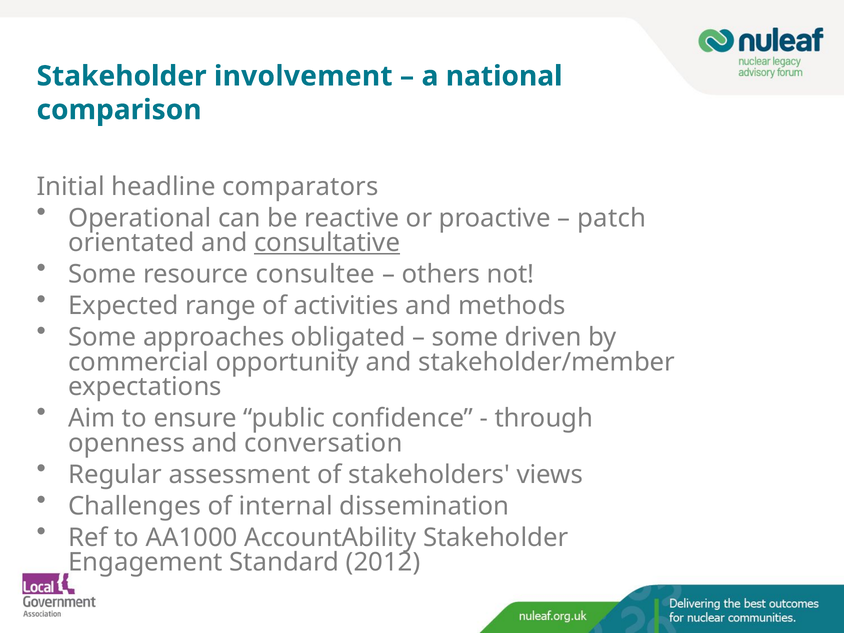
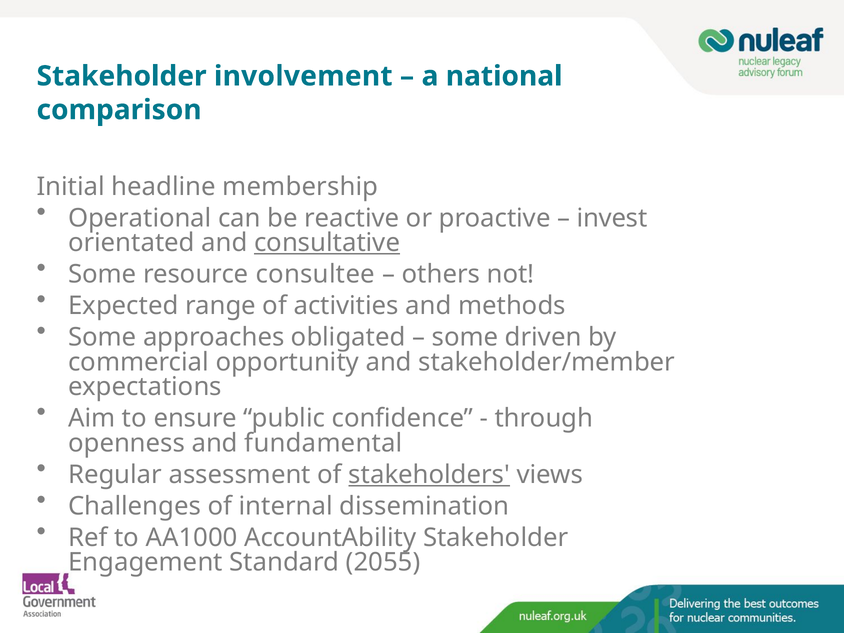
comparators: comparators -> membership
patch: patch -> invest
conversation: conversation -> fundamental
stakeholders underline: none -> present
2012: 2012 -> 2055
